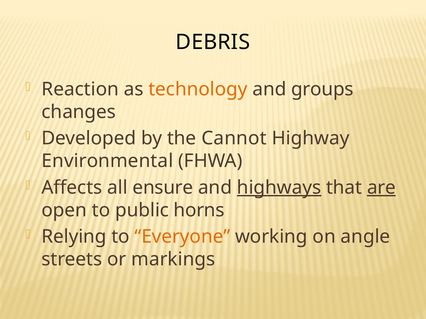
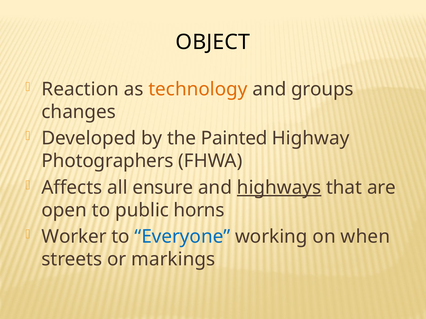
DEBRIS: DEBRIS -> OBJECT
Cannot: Cannot -> Painted
Environmental: Environmental -> Photographers
are underline: present -> none
Relying: Relying -> Worker
Everyone colour: orange -> blue
angle: angle -> when
